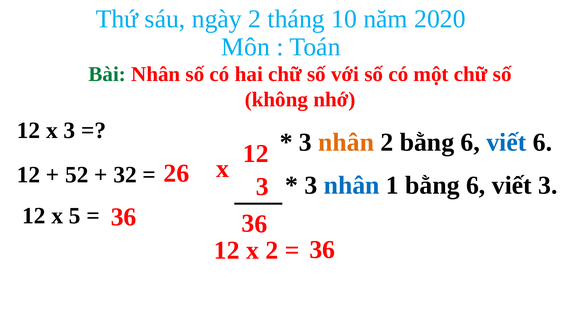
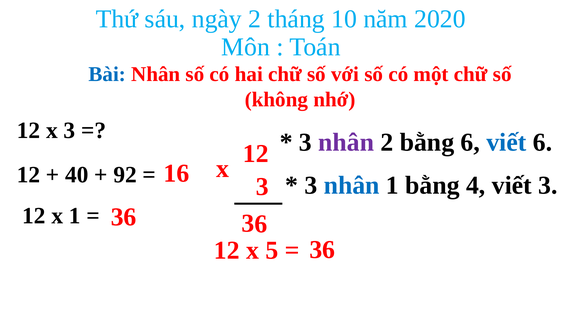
Bài colour: green -> blue
nhân at (346, 142) colour: orange -> purple
52: 52 -> 40
32: 32 -> 92
26: 26 -> 16
1 bằng 6: 6 -> 4
x 5: 5 -> 1
x 2: 2 -> 5
